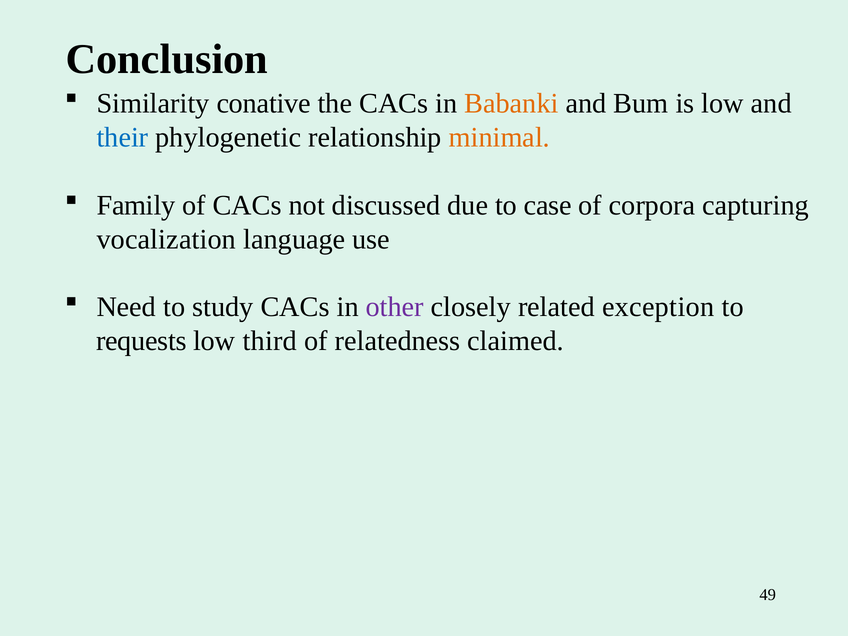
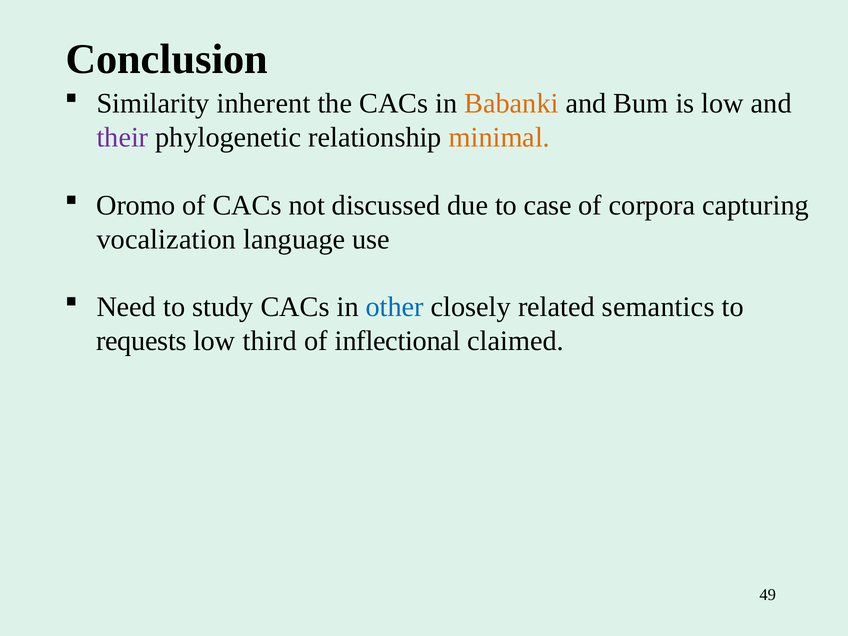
conative: conative -> inherent
their colour: blue -> purple
Family: Family -> Oromo
other colour: purple -> blue
exception: exception -> semantics
relatedness: relatedness -> inflectional
